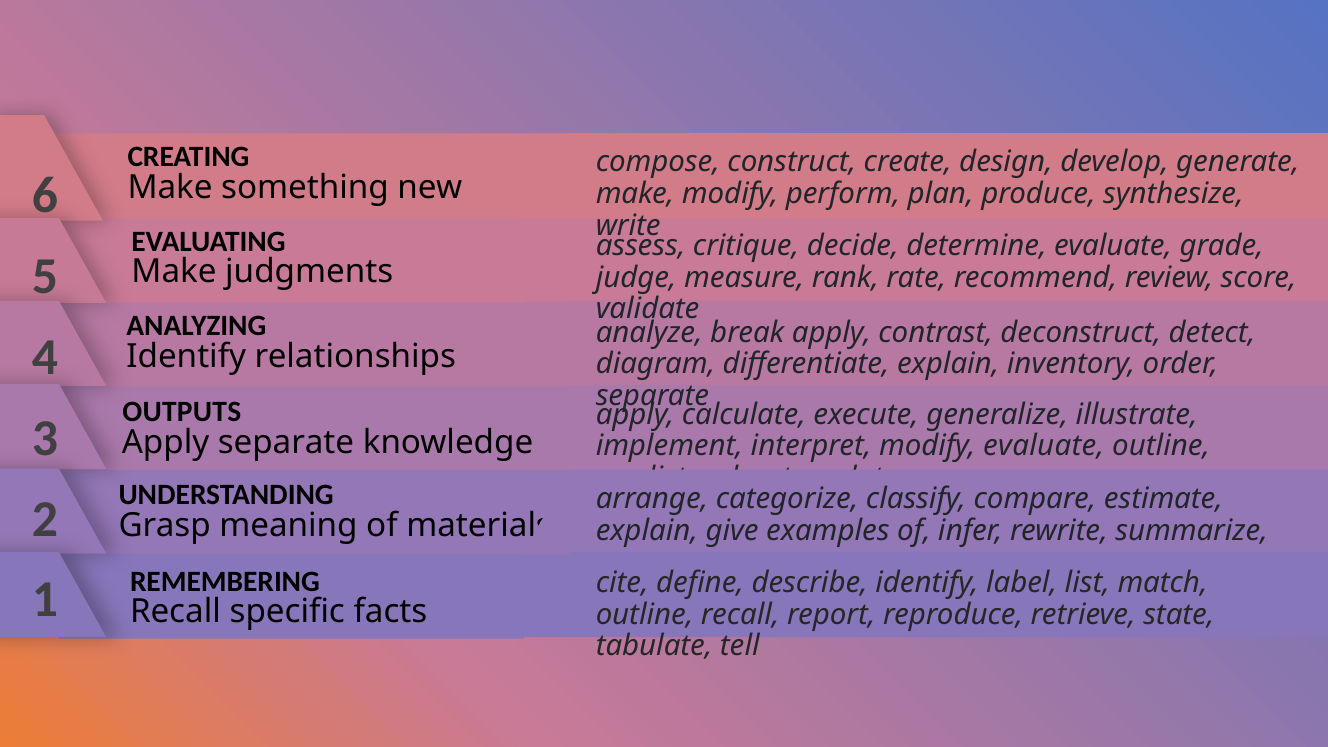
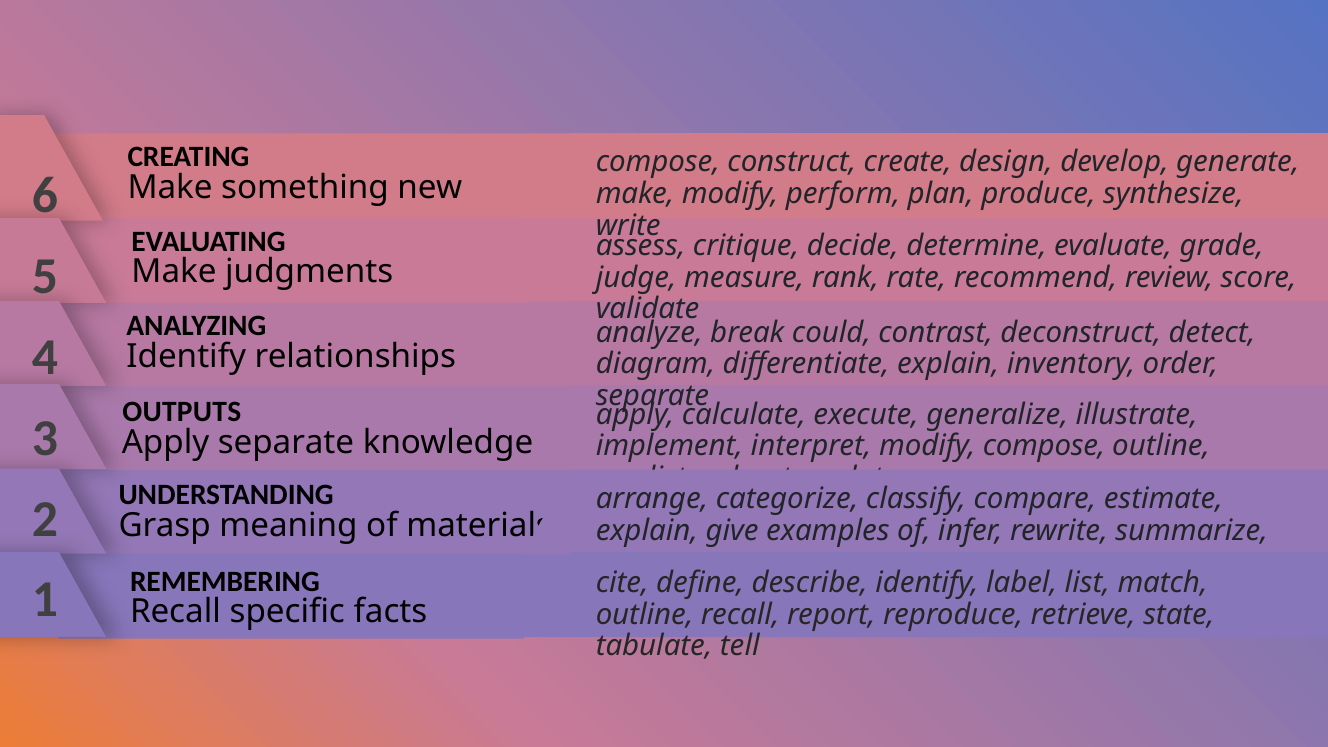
break apply: apply -> could
modify evaluate: evaluate -> compose
